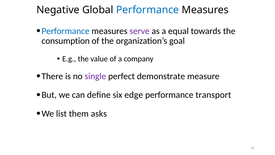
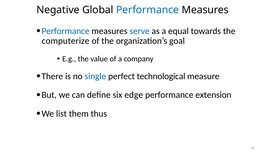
serve colour: purple -> blue
consumption: consumption -> computerize
single colour: purple -> blue
demonstrate: demonstrate -> technological
transport: transport -> extension
asks: asks -> thus
